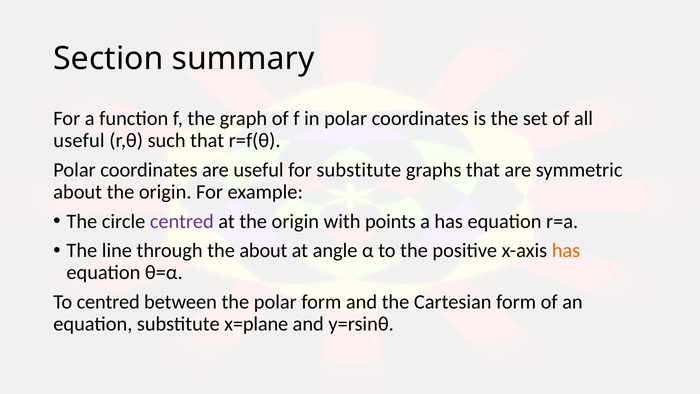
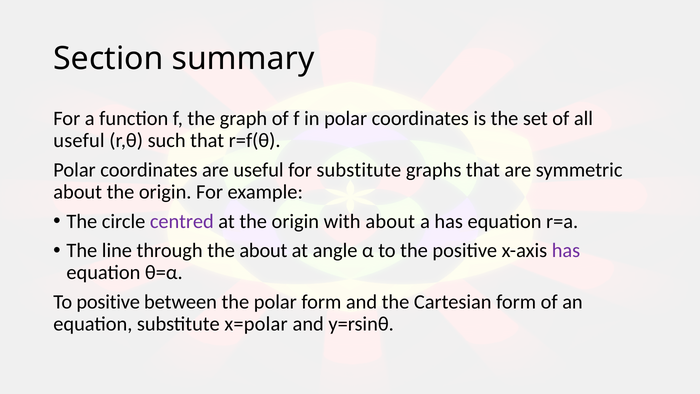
with points: points -> about
has at (566, 251) colour: orange -> purple
To centred: centred -> positive
x=plane: x=plane -> x=polar
